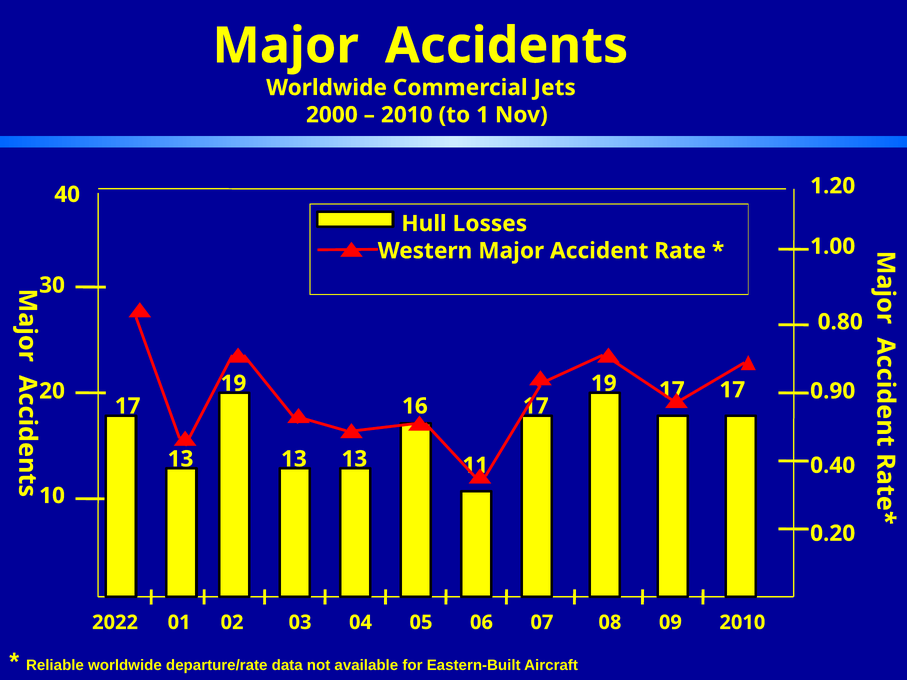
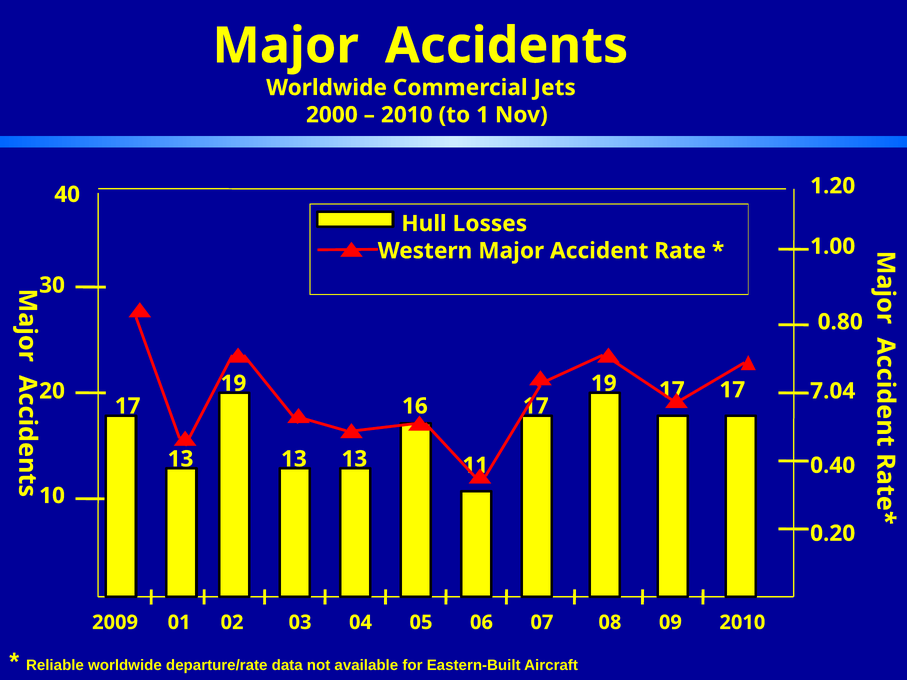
0.90: 0.90 -> 7.04
2022: 2022 -> 2009
